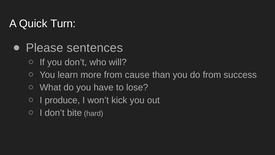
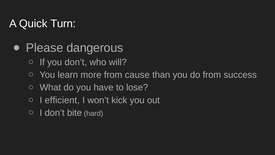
sentences: sentences -> dangerous
produce: produce -> efficient
